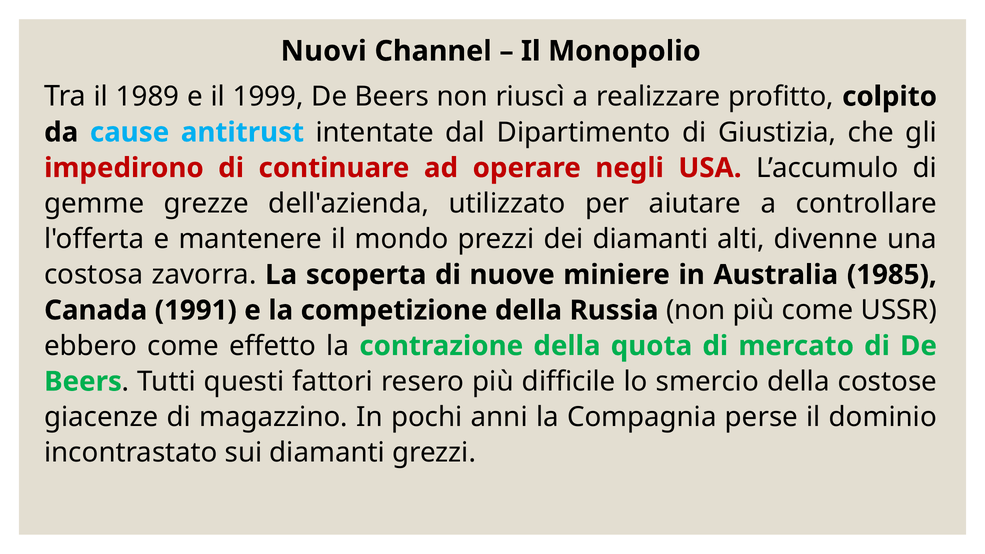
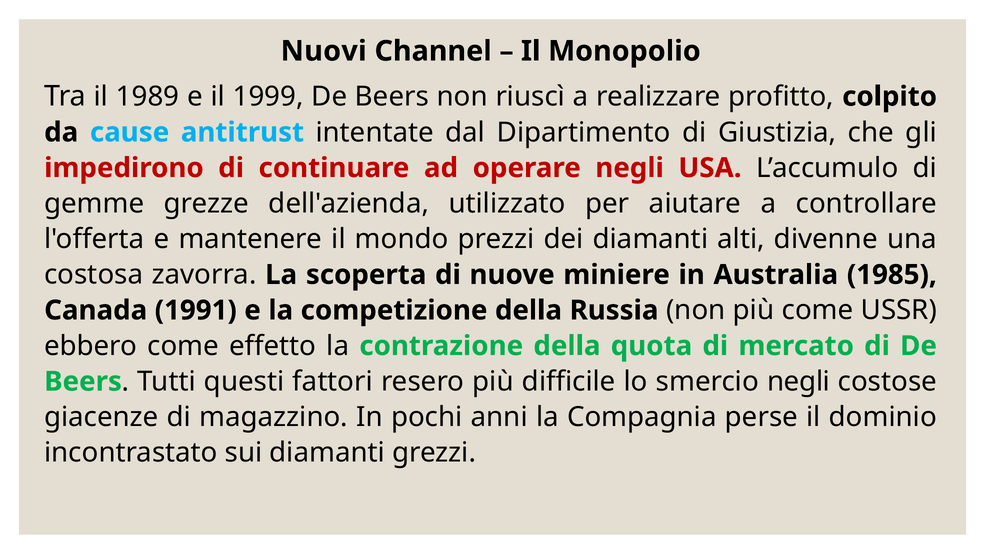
smercio della: della -> negli
